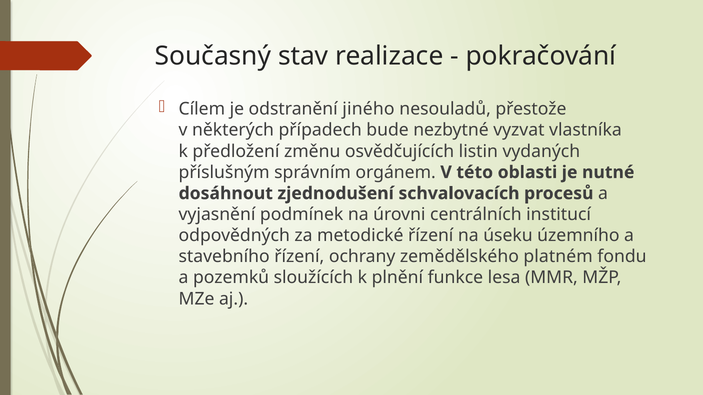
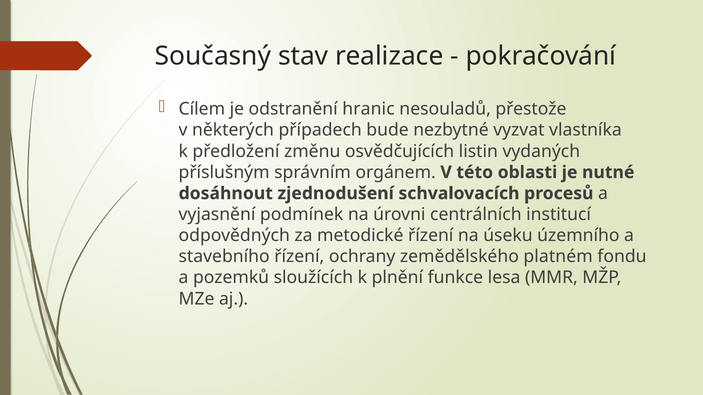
jiného: jiného -> hranic
